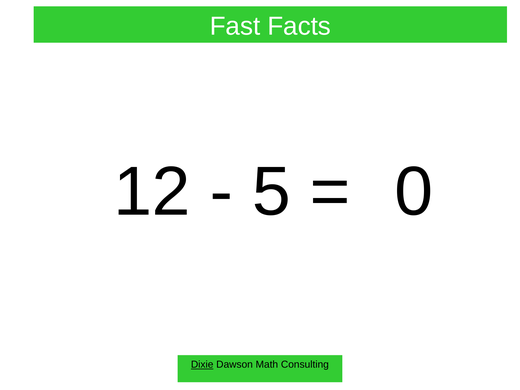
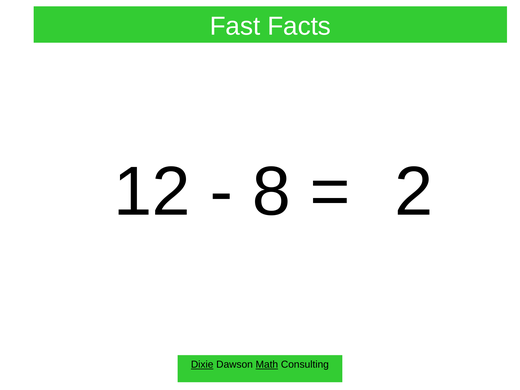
5: 5 -> 8
0: 0 -> 2
Math underline: none -> present
